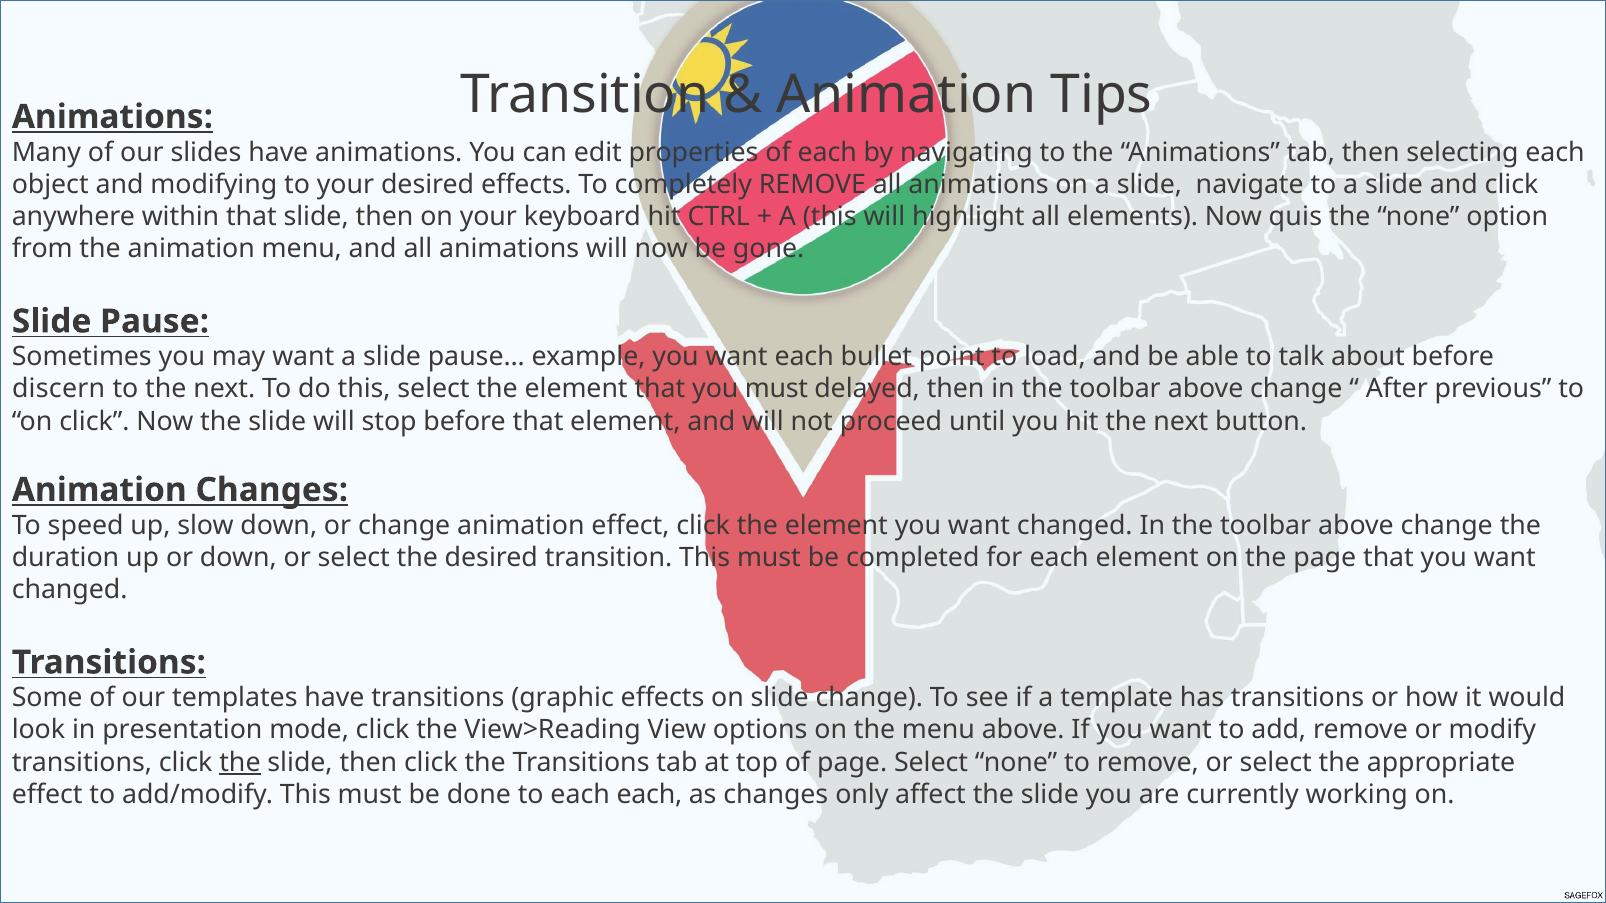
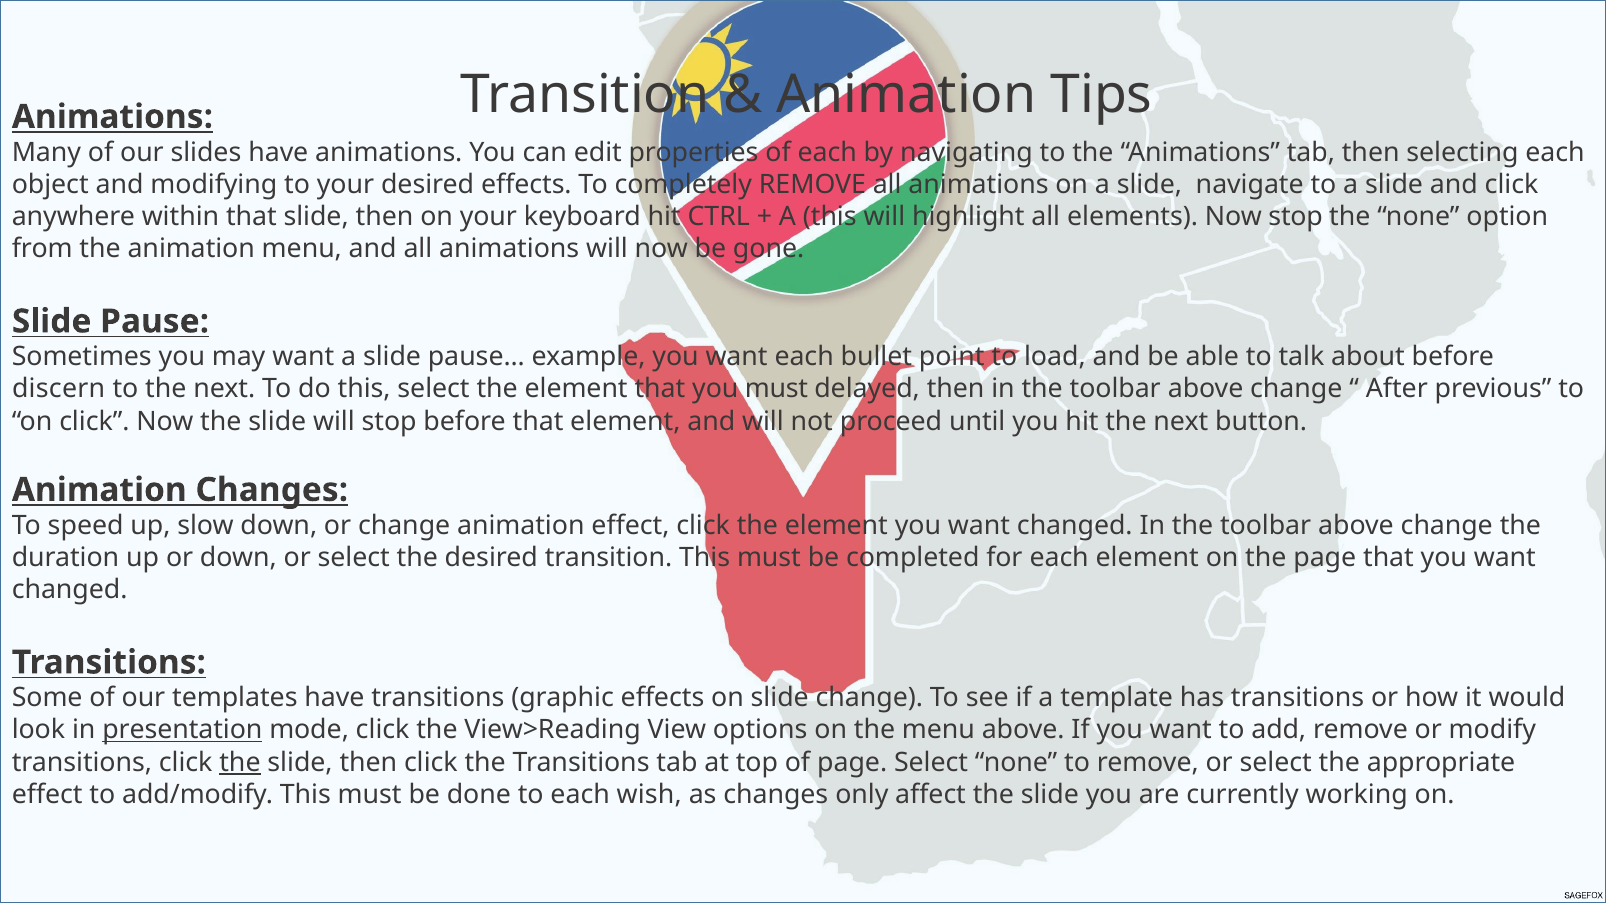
Now quis: quis -> stop
presentation underline: none -> present
each each: each -> wish
